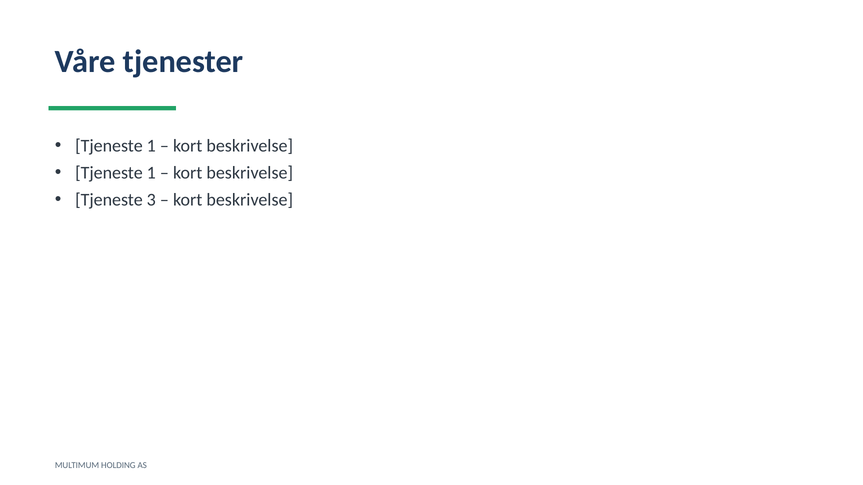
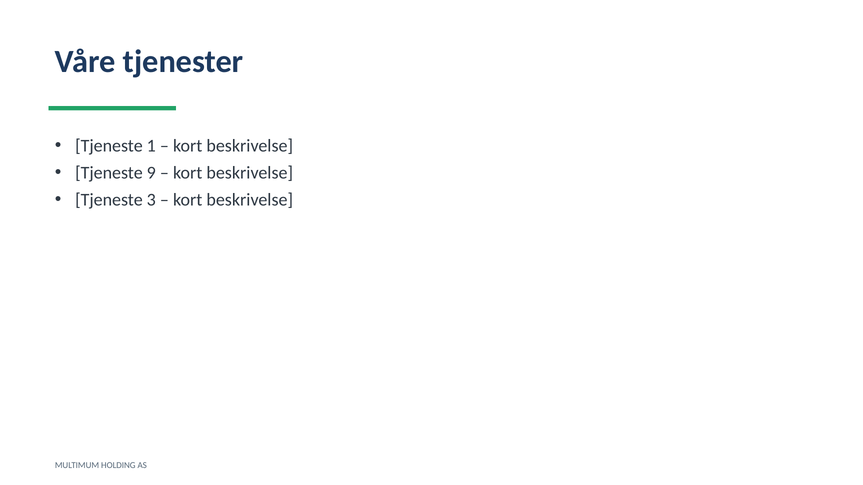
1 at (151, 173): 1 -> 9
